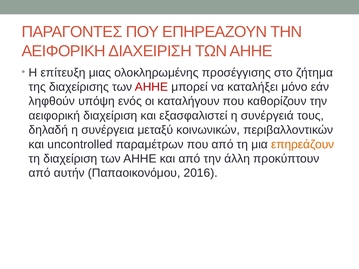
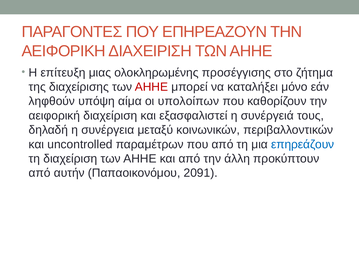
ενός: ενός -> αίμα
καταλήγουν: καταλήγουν -> υπολοίπων
επηρεάζουν colour: orange -> blue
2016: 2016 -> 2091
